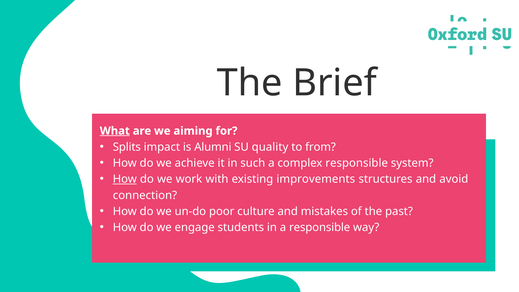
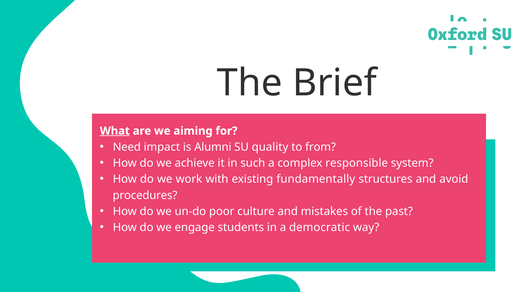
Splits: Splits -> Need
How at (125, 179) underline: present -> none
improvements: improvements -> fundamentally
connection: connection -> procedures
a responsible: responsible -> democratic
